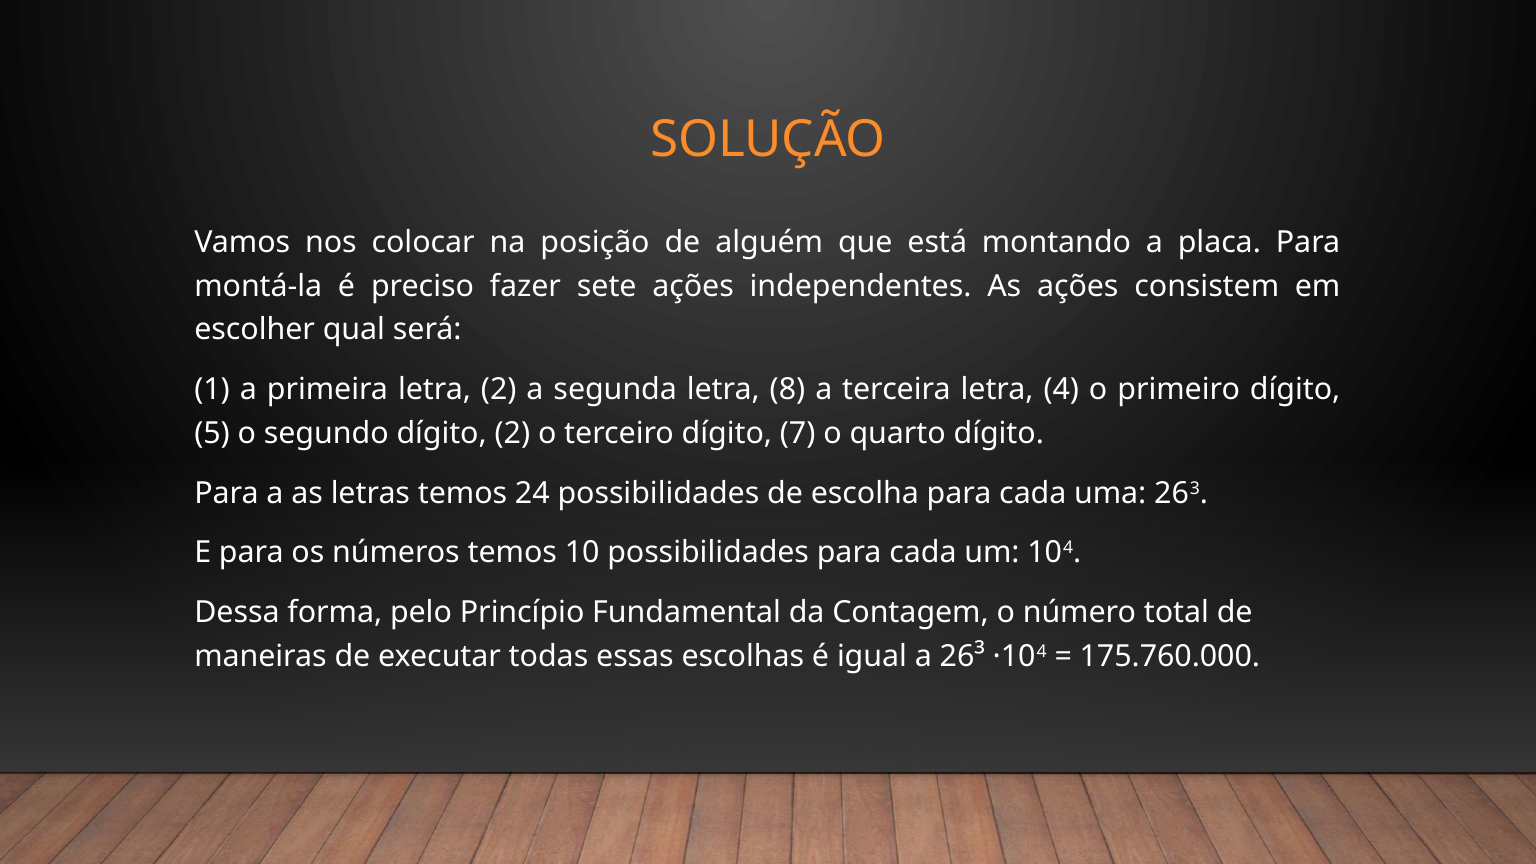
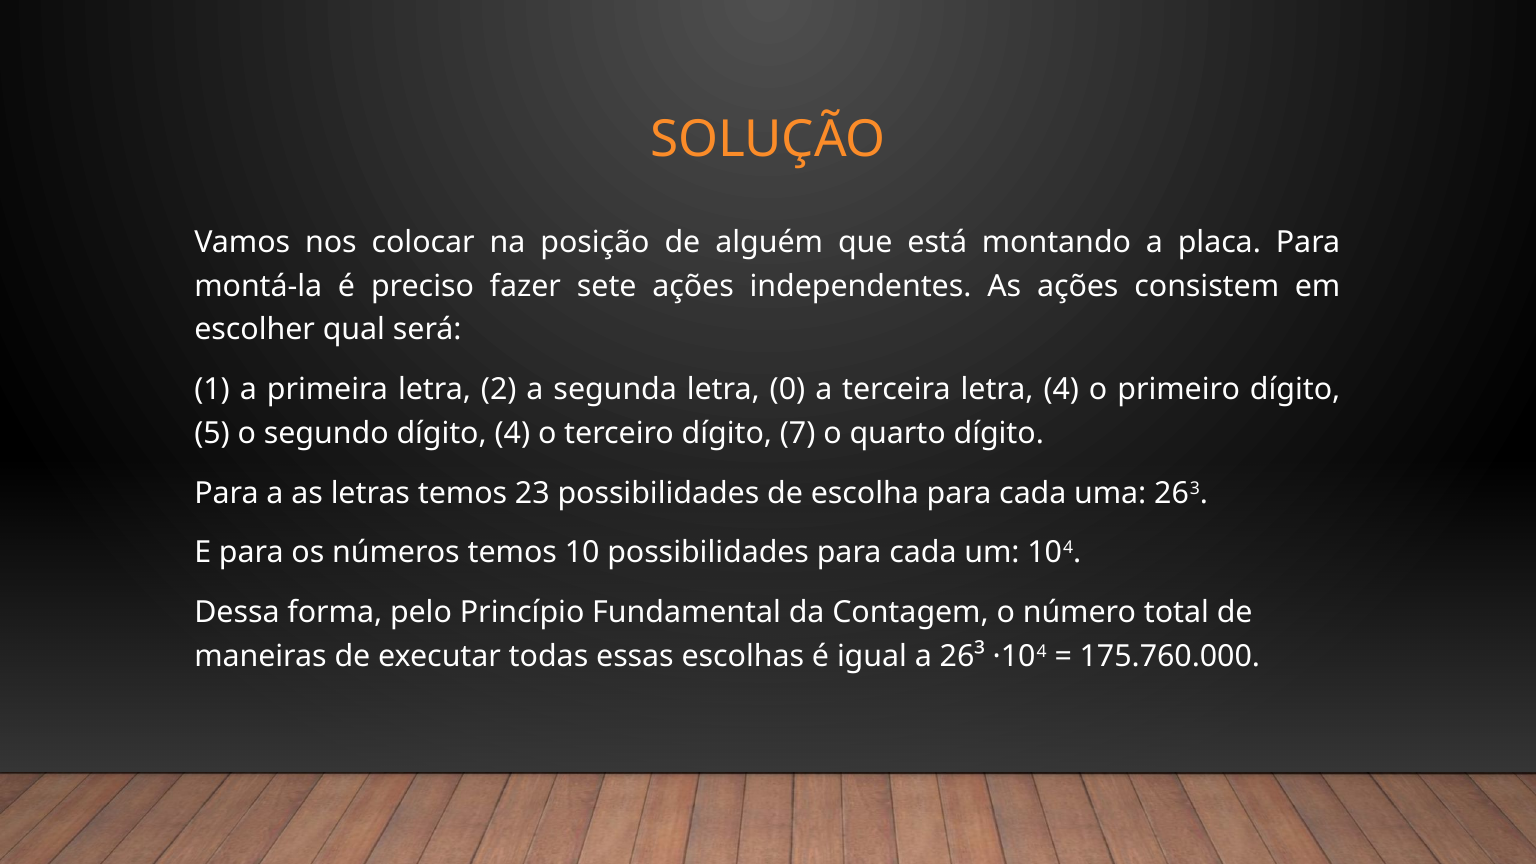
8: 8 -> 0
dígito 2: 2 -> 4
24: 24 -> 23
